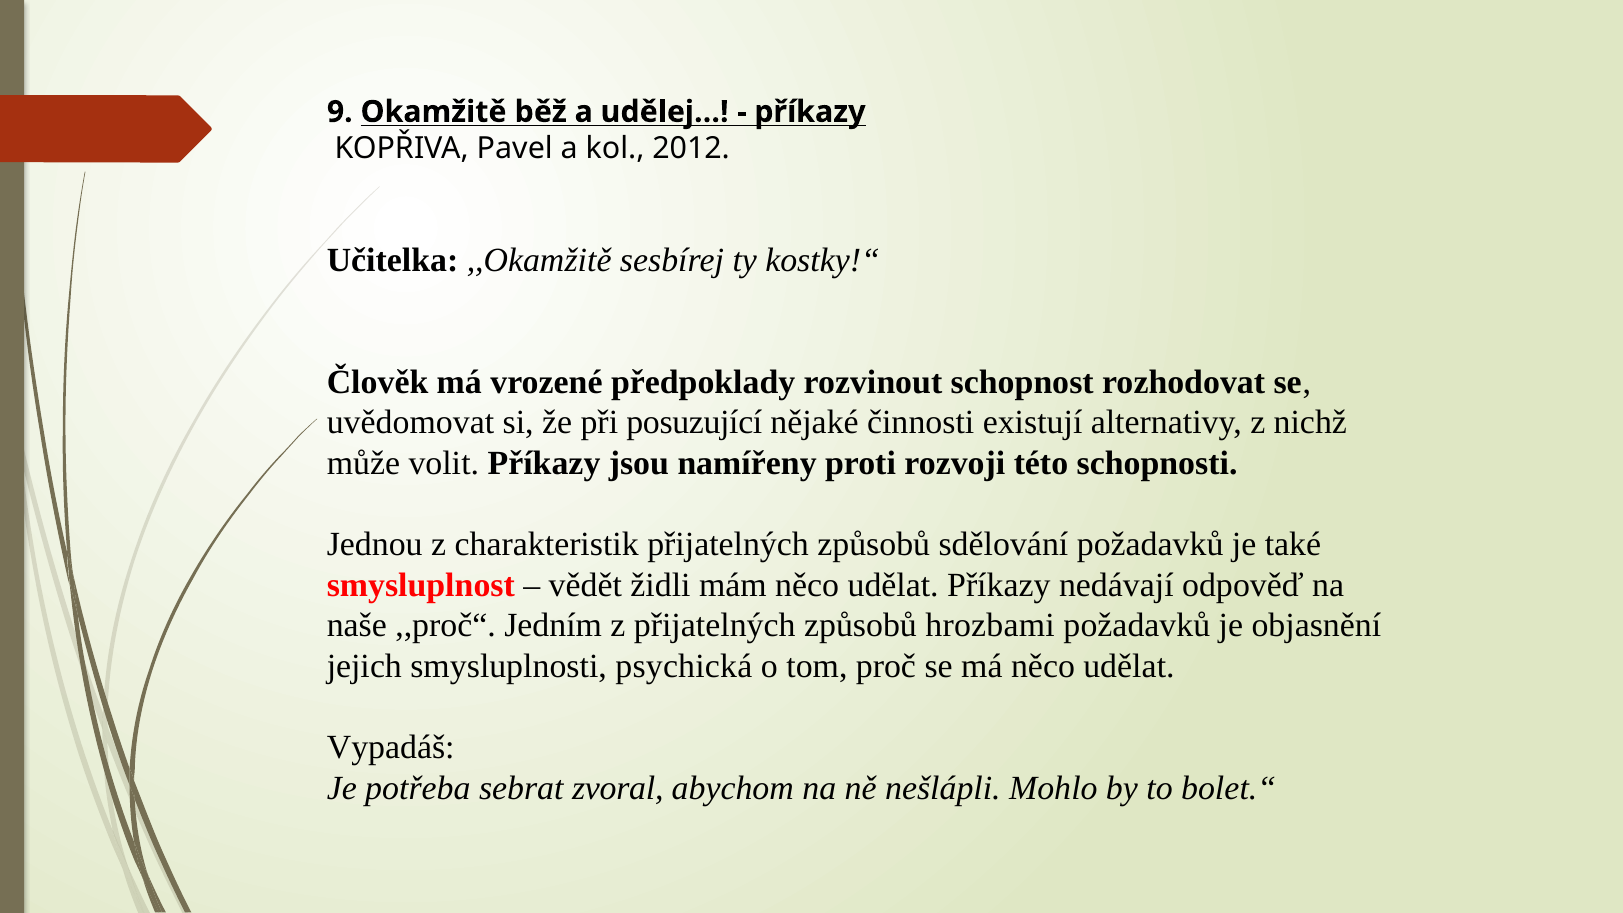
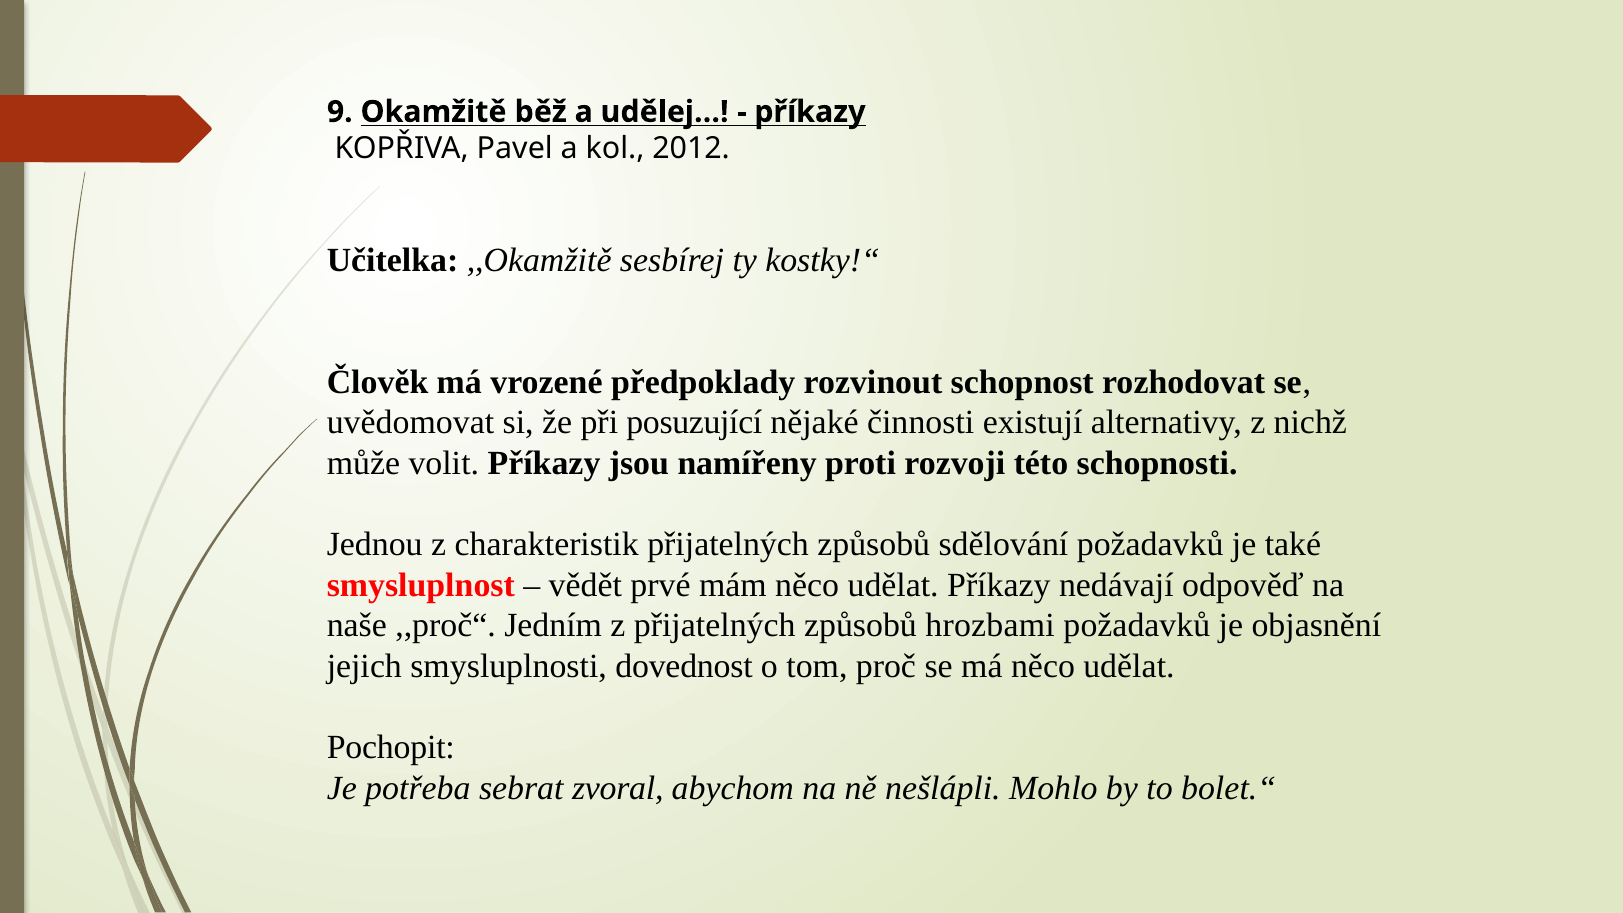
židli: židli -> prvé
psychická: psychická -> dovednost
Vypadáš: Vypadáš -> Pochopit
